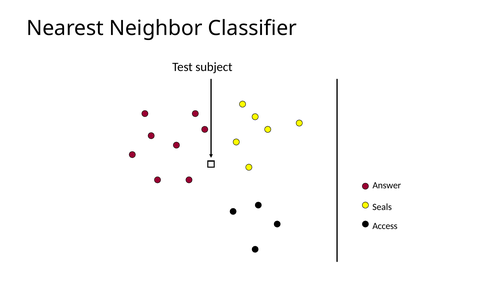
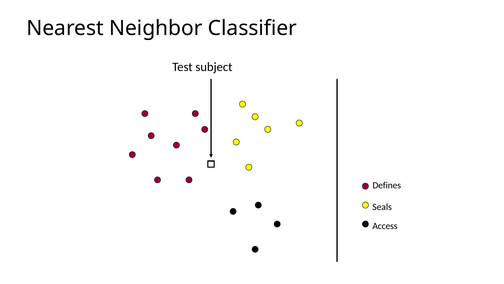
Answer: Answer -> Defines
